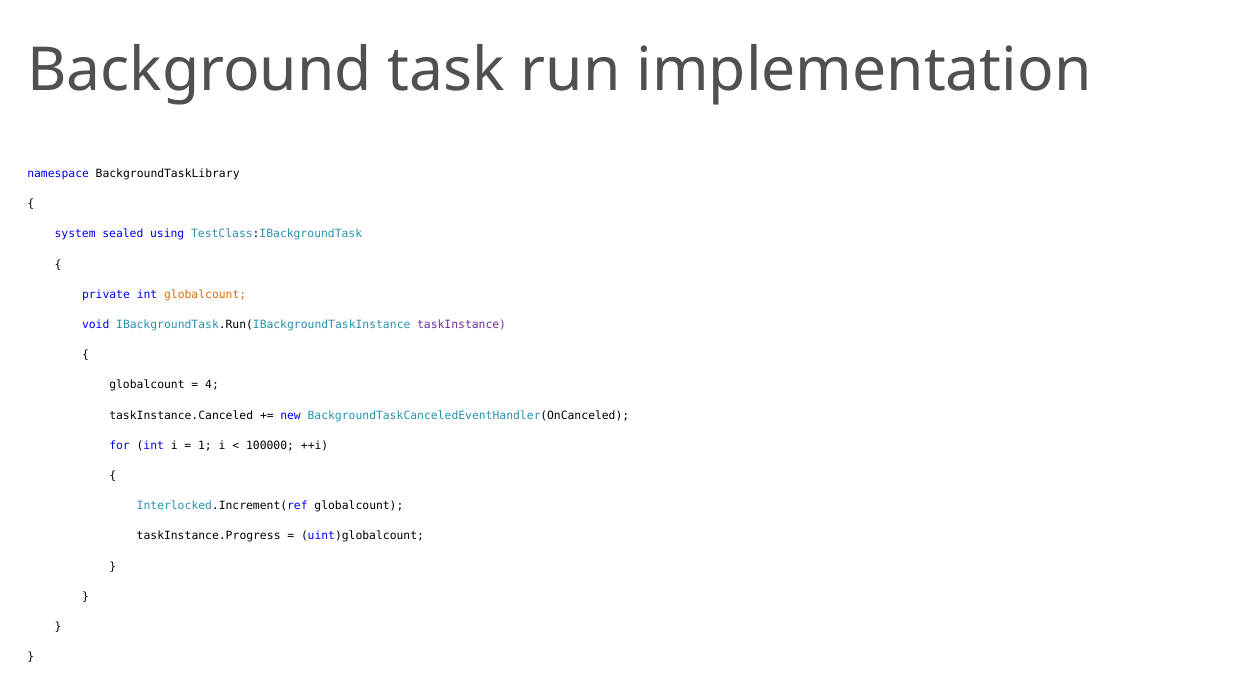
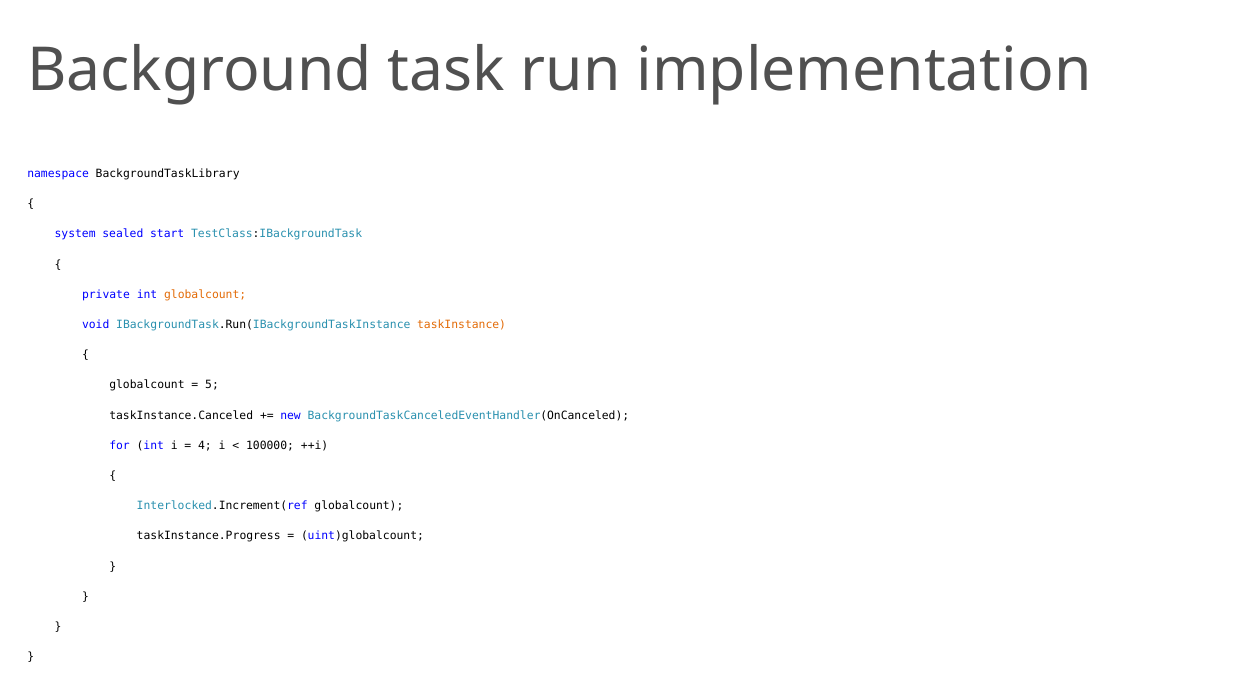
using: using -> start
taskInstance colour: purple -> orange
4: 4 -> 5
1: 1 -> 4
